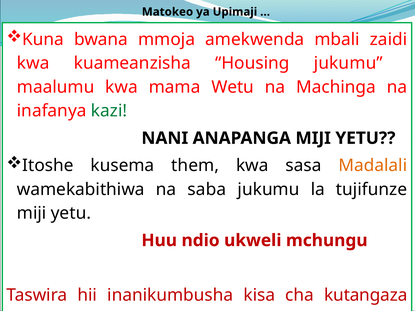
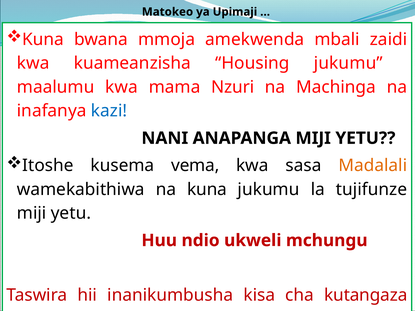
Wetu: Wetu -> Nzuri
kazi colour: green -> blue
them: them -> vema
na saba: saba -> kuna
